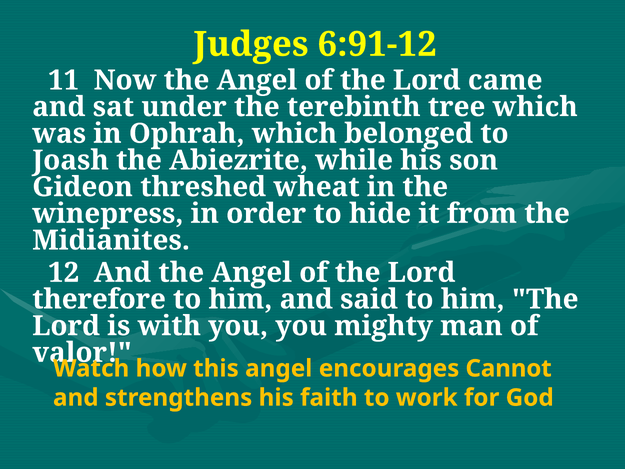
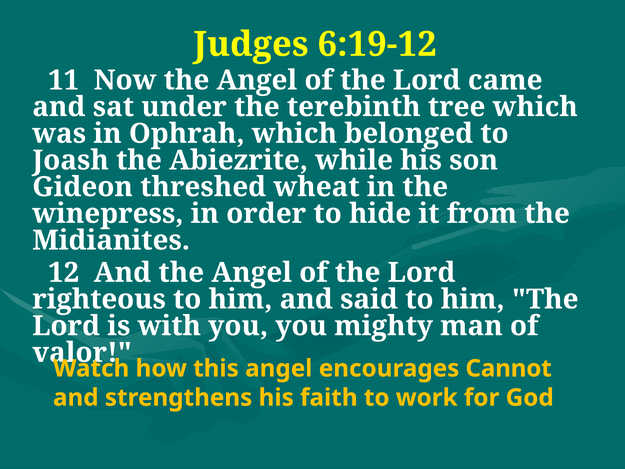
6:91-12: 6:91-12 -> 6:19-12
therefore: therefore -> righteous
